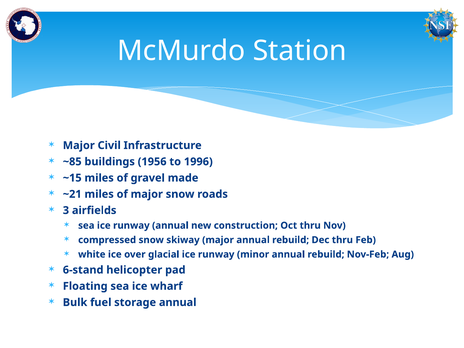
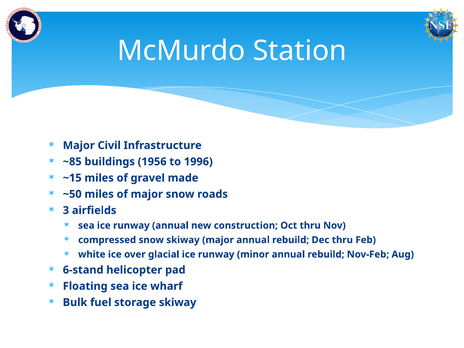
~21: ~21 -> ~50
storage annual: annual -> skiway
